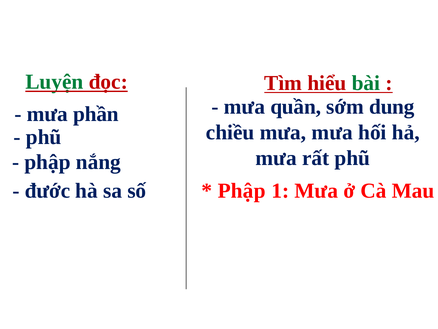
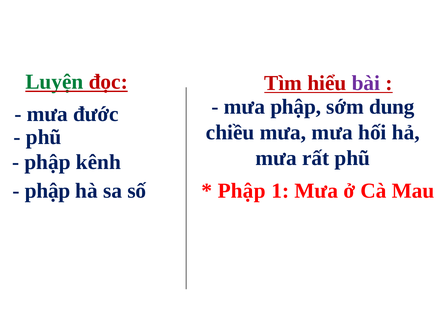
bài colour: green -> purple
mưa quần: quần -> phập
phần: phần -> đước
nắng: nắng -> kênh
đước at (48, 191): đước -> phập
